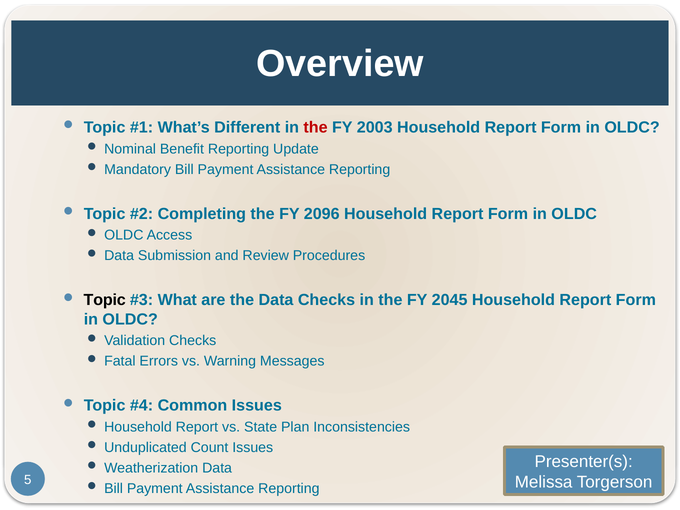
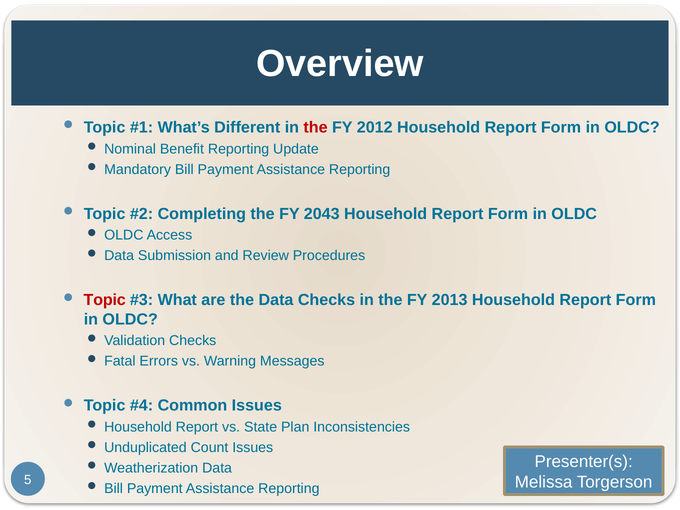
2003: 2003 -> 2012
2096: 2096 -> 2043
Topic at (105, 300) colour: black -> red
2045: 2045 -> 2013
